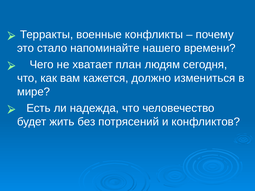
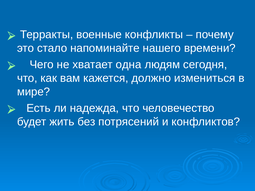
план: план -> одна
